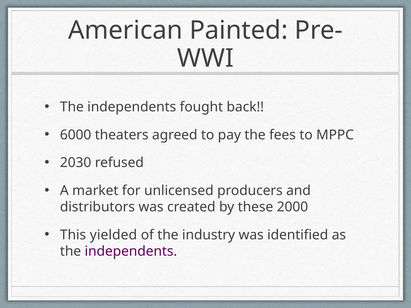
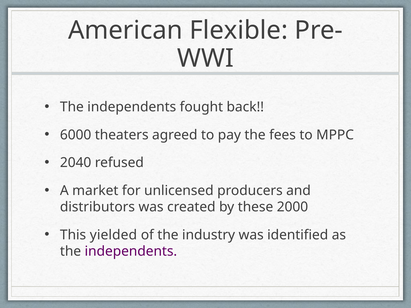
Painted: Painted -> Flexible
2030: 2030 -> 2040
